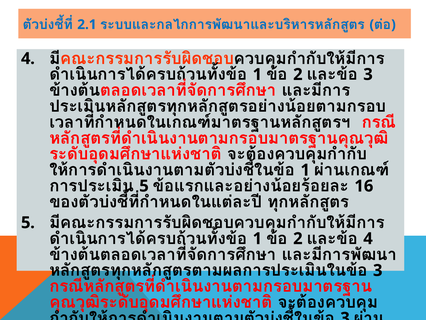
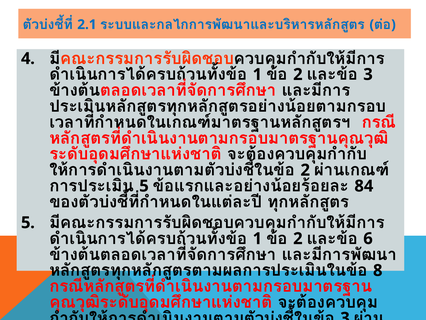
1 at (305, 170): 1 -> 2
16: 16 -> 84
4 at (368, 238): 4 -> 6
3 at (378, 270): 3 -> 8
